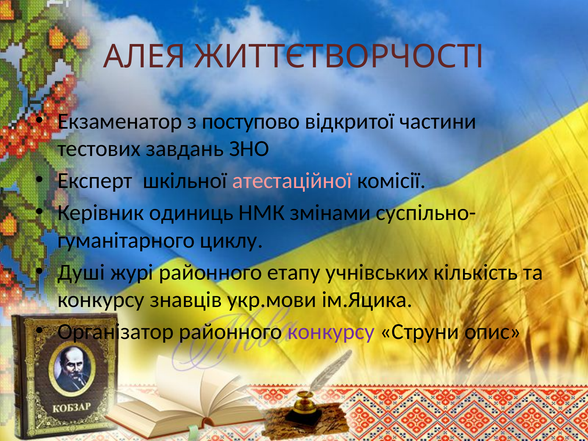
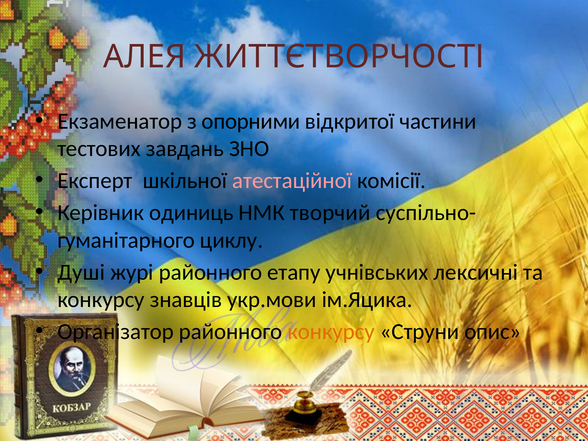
поступово: поступово -> опорними
змінами: змінами -> творчий
кількість: кількість -> лексичні
конкурсу at (331, 332) colour: purple -> orange
